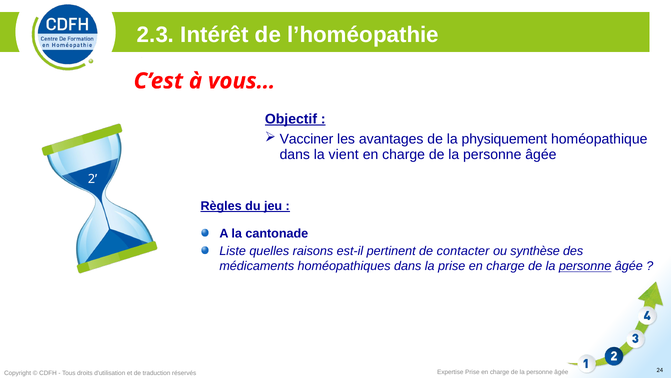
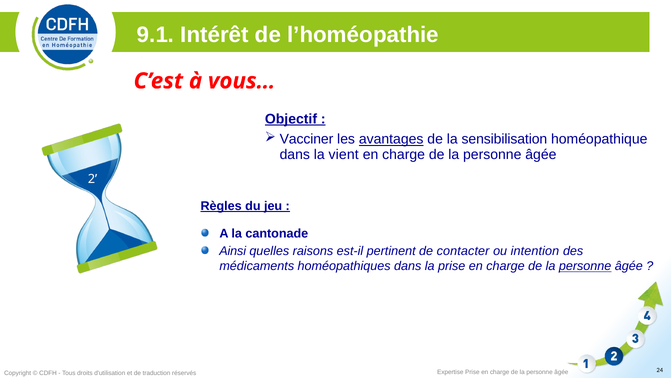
2.3: 2.3 -> 9.1
avantages underline: none -> present
physiquement: physiquement -> sensibilisation
Liste: Liste -> Ainsi
synthèse: synthèse -> intention
